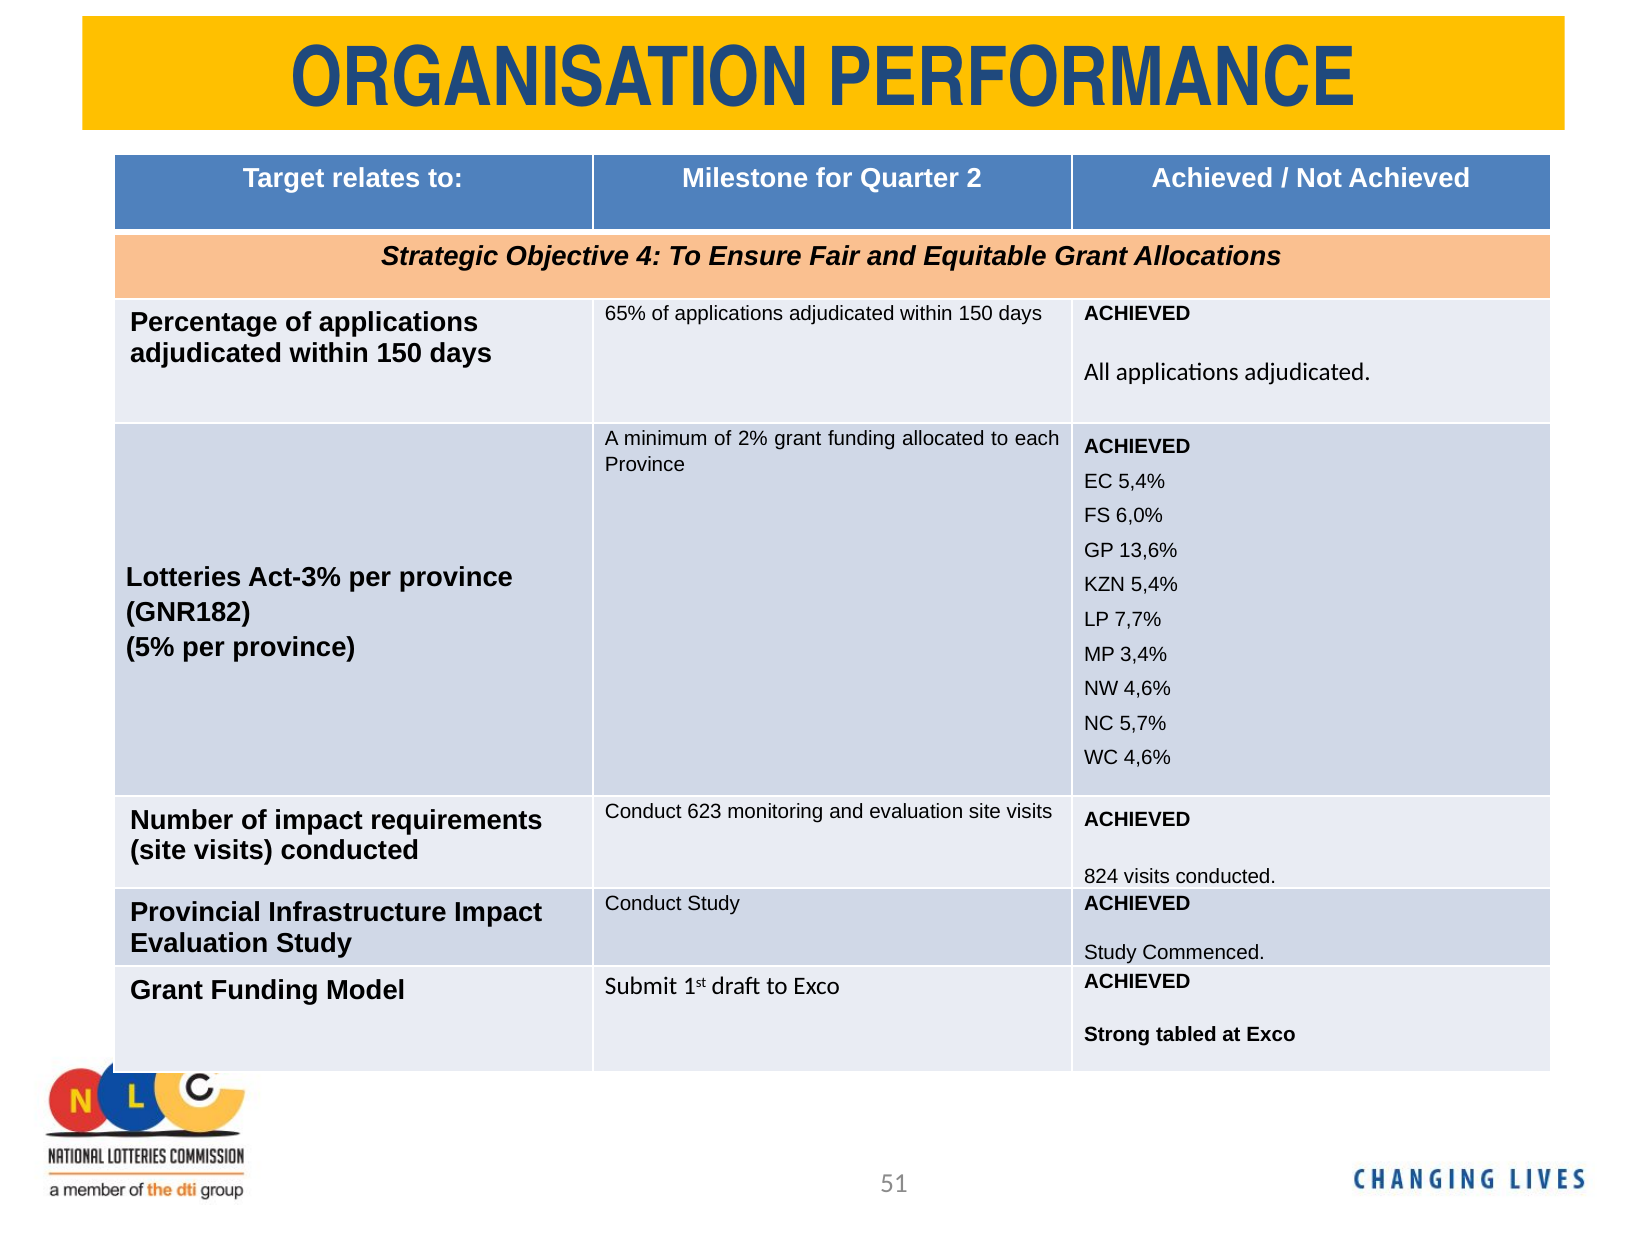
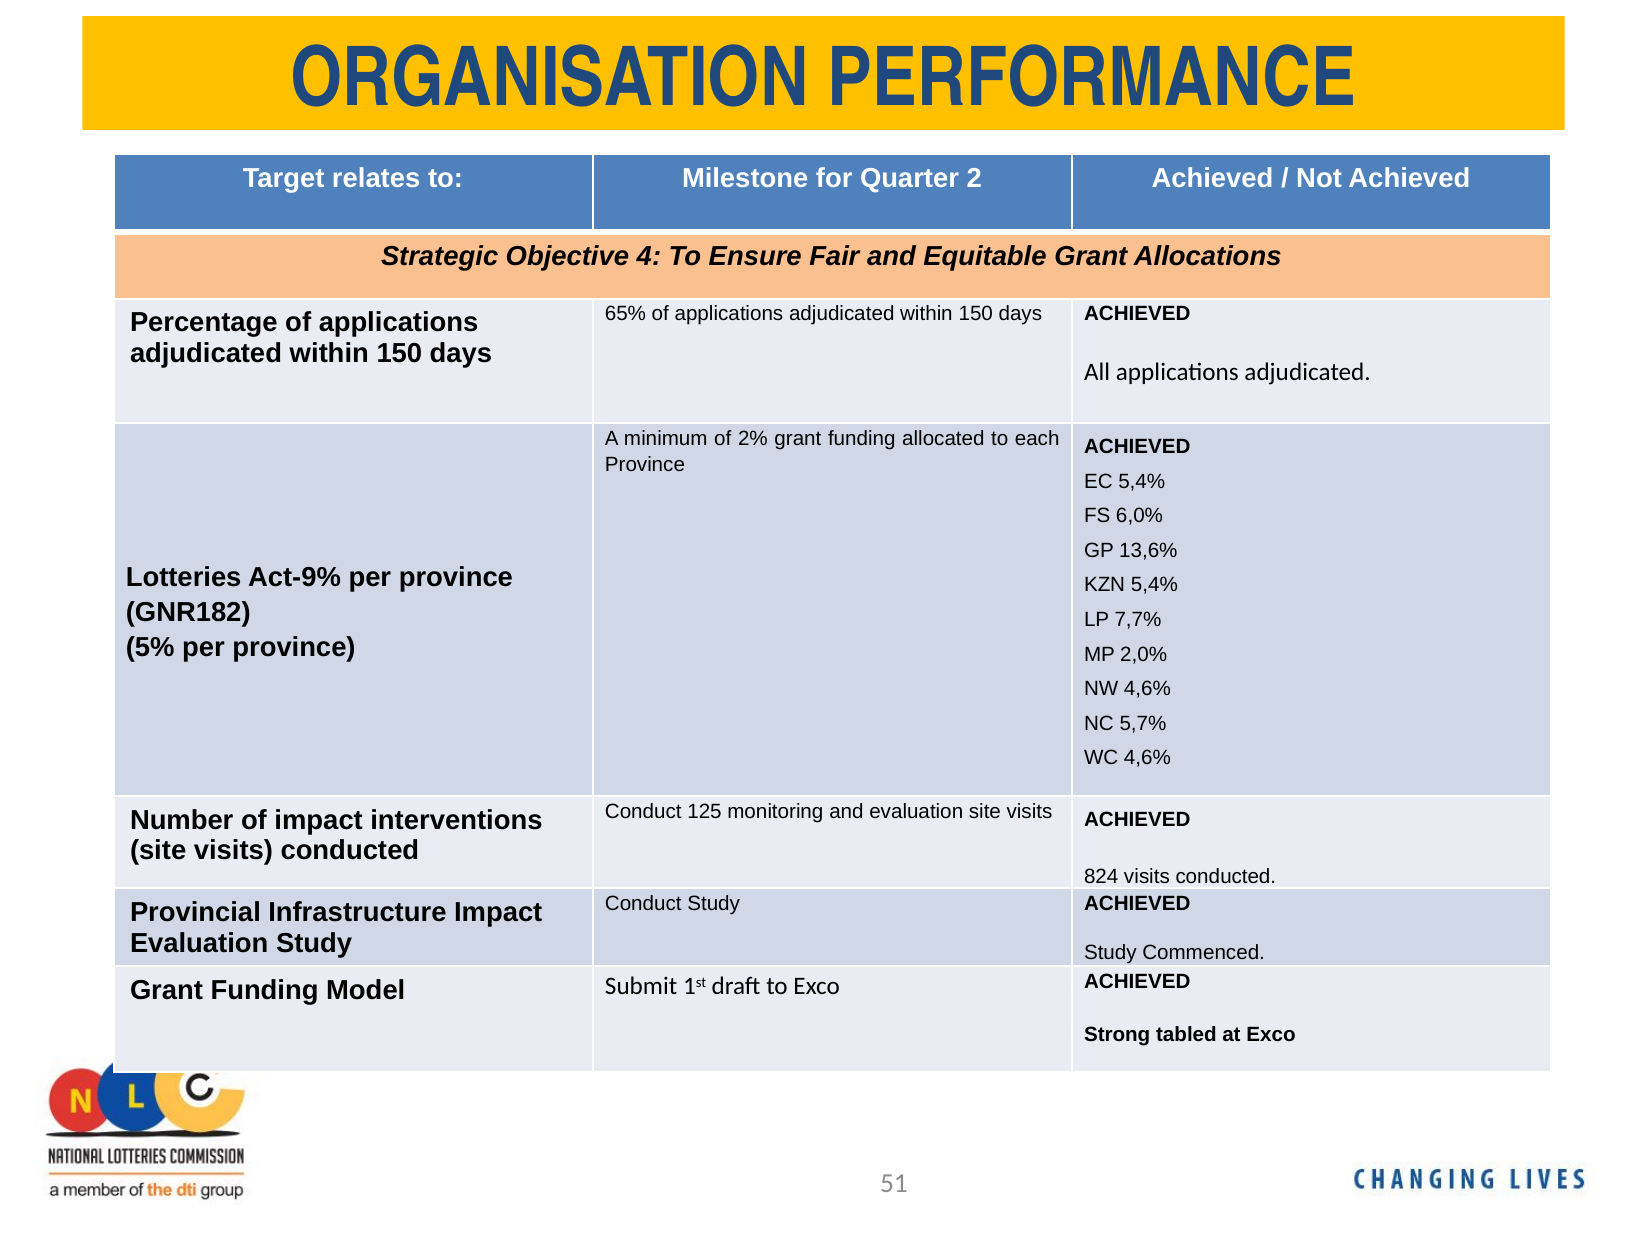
Act-3%: Act-3% -> Act-9%
3,4%: 3,4% -> 2,0%
623: 623 -> 125
requirements: requirements -> interventions
